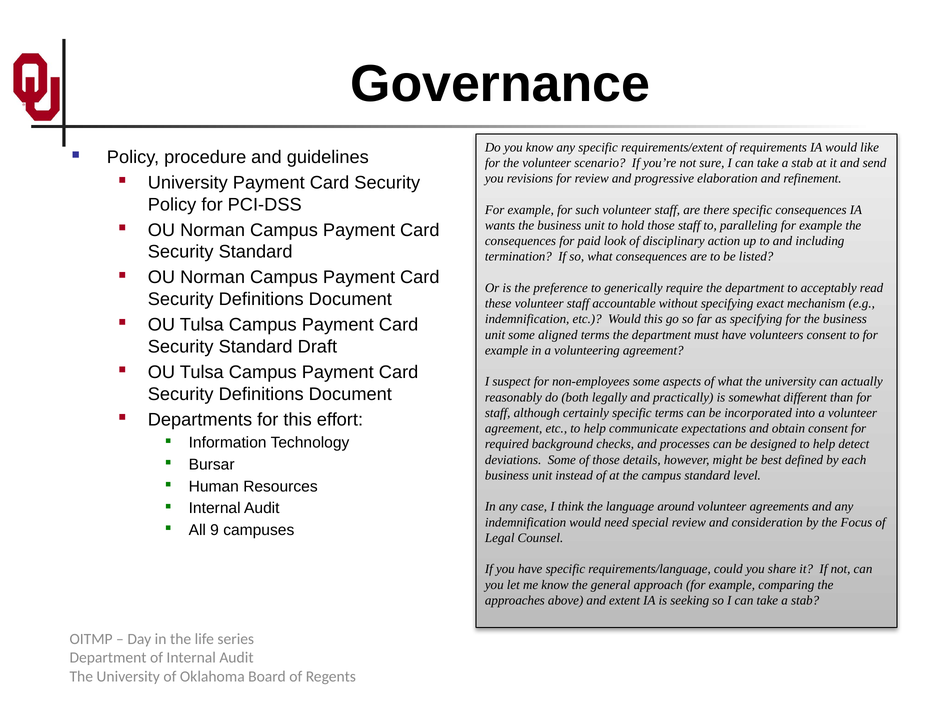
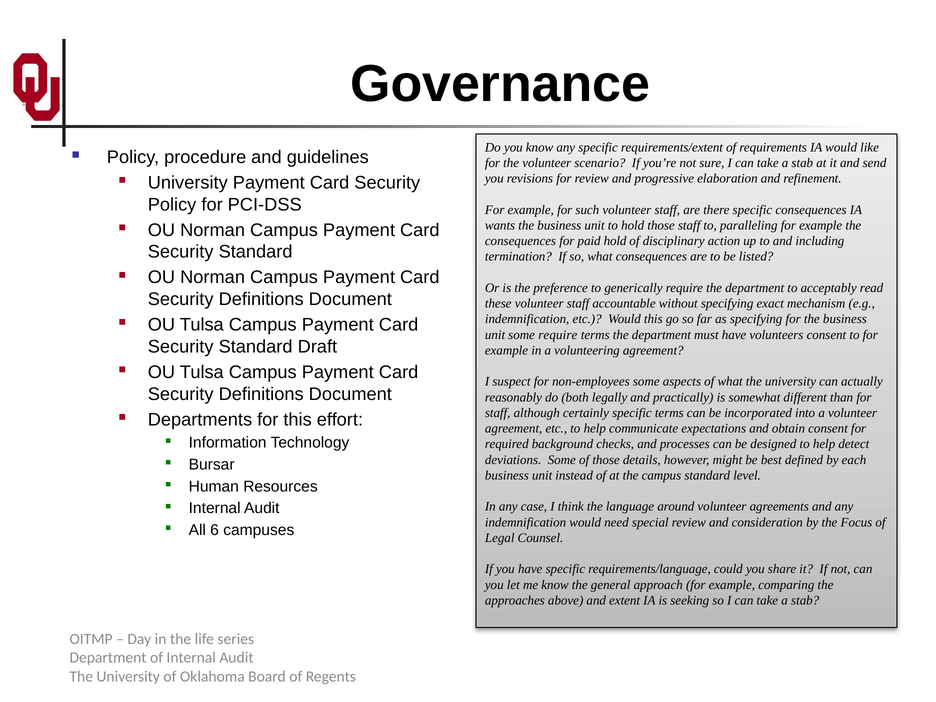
paid look: look -> hold
some aligned: aligned -> require
9: 9 -> 6
